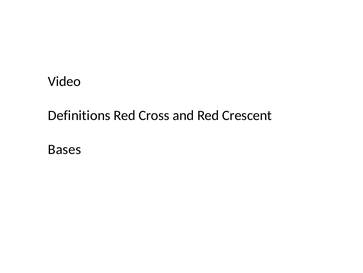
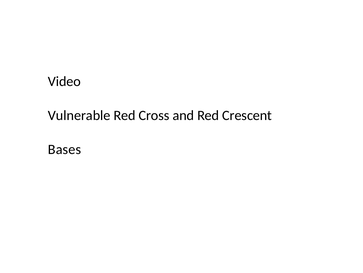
Definitions: Definitions -> Vulnerable
